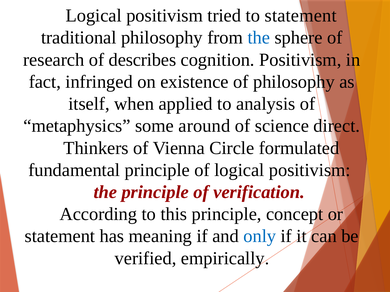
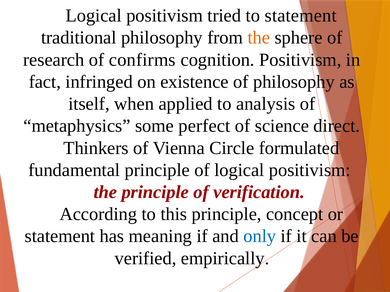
the at (259, 38) colour: blue -> orange
describes: describes -> confirms
around: around -> perfect
